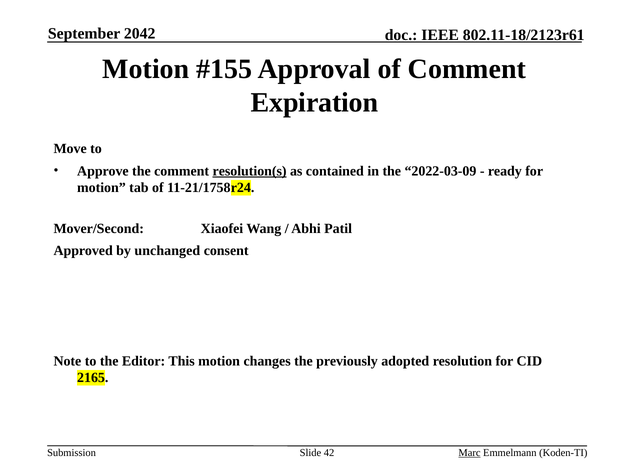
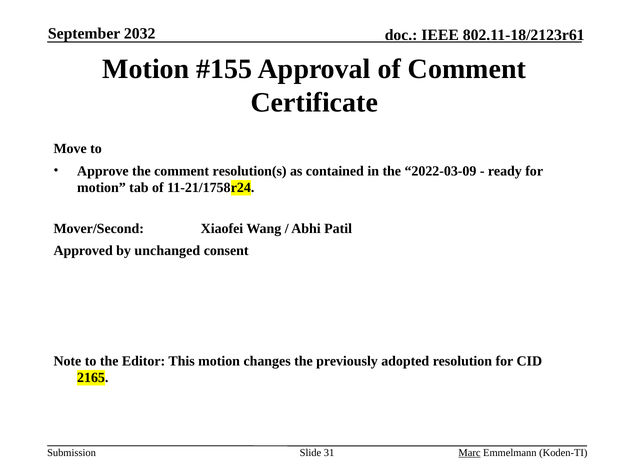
2042: 2042 -> 2032
Expiration: Expiration -> Certificate
resolution(s underline: present -> none
42: 42 -> 31
